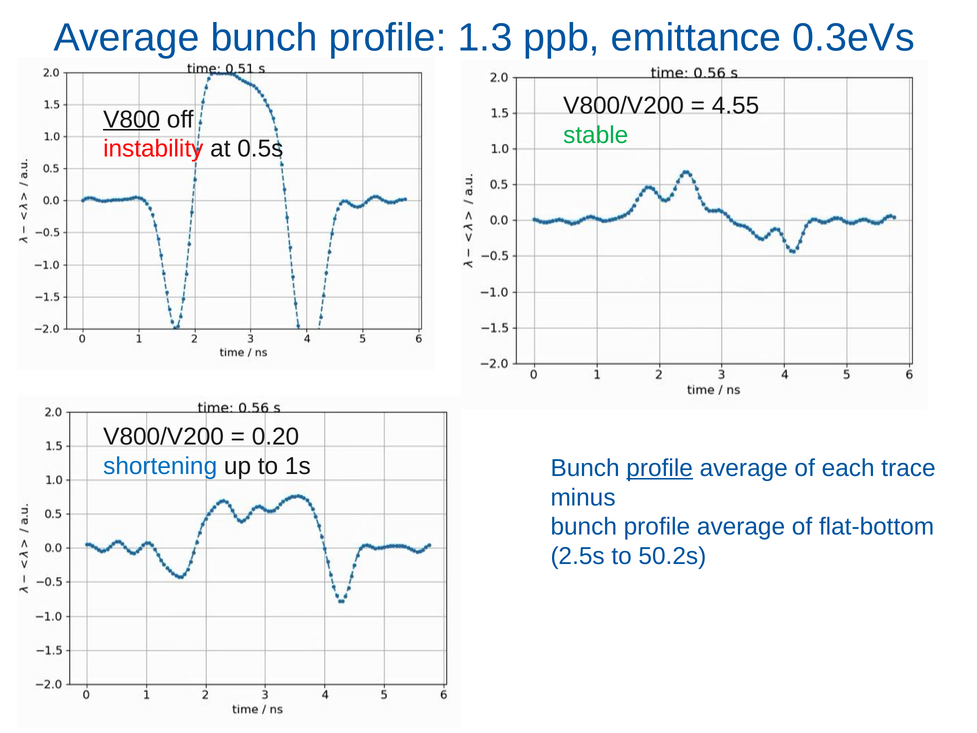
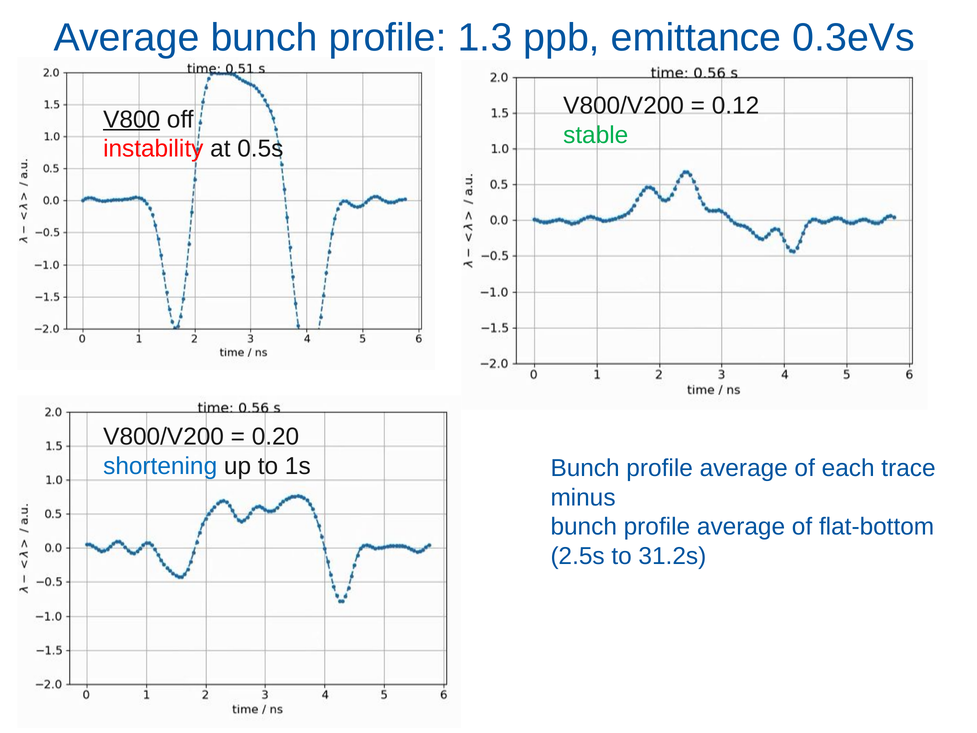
4.55: 4.55 -> 0.12
profile at (660, 468) underline: present -> none
50.2s: 50.2s -> 31.2s
